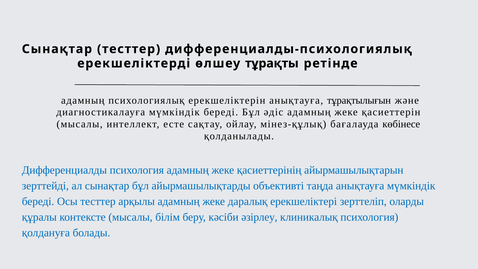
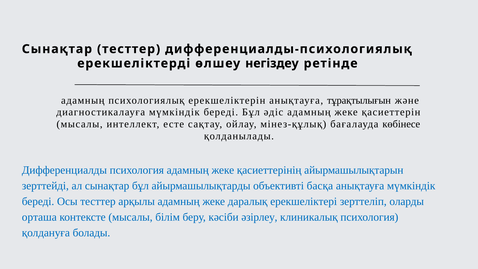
тұрақты: тұрақты -> негіздеу
таңда: таңда -> басқа
құралы: құралы -> орташа
